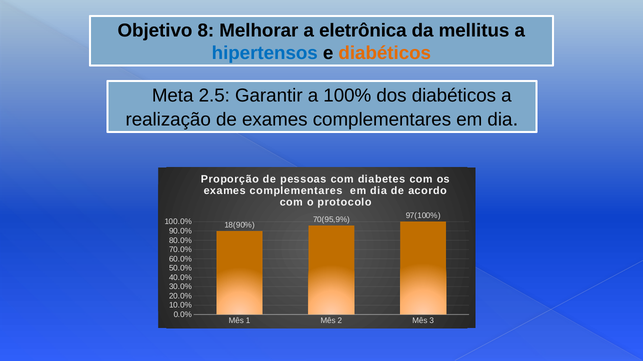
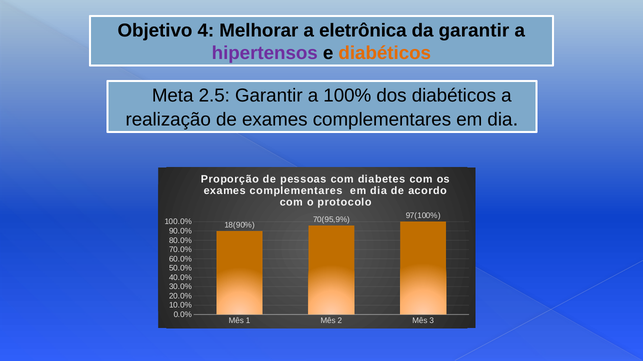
8: 8 -> 4
da mellitus: mellitus -> garantir
hipertensos colour: blue -> purple
